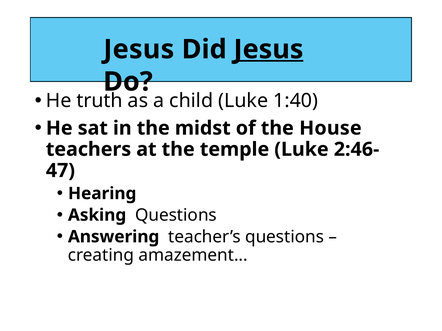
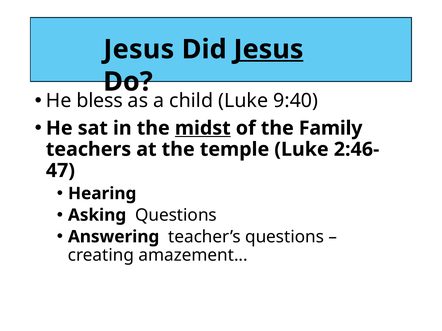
truth: truth -> bless
1:40: 1:40 -> 9:40
midst underline: none -> present
House: House -> Family
